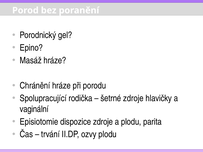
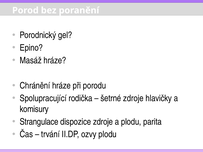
vaginální: vaginální -> komisury
Episiotomie: Episiotomie -> Strangulace
